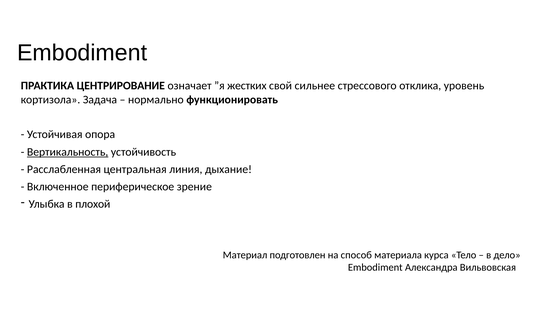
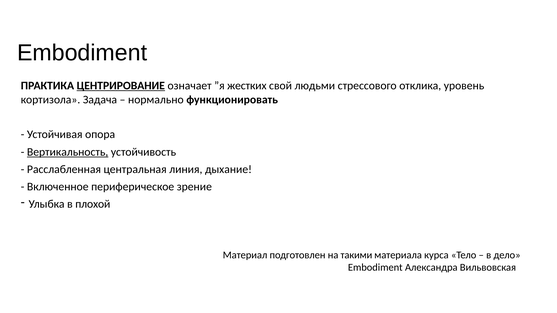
ЦЕНТРИРОВАНИЕ underline: none -> present
сильнее: сильнее -> людьми
способ: способ -> такими
